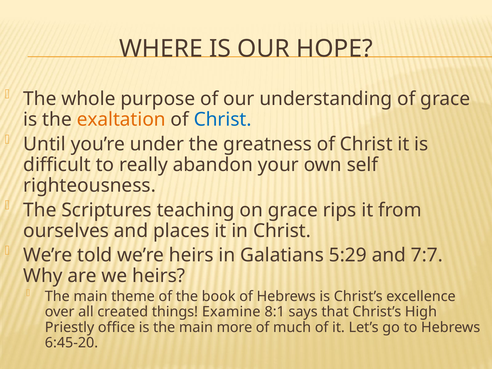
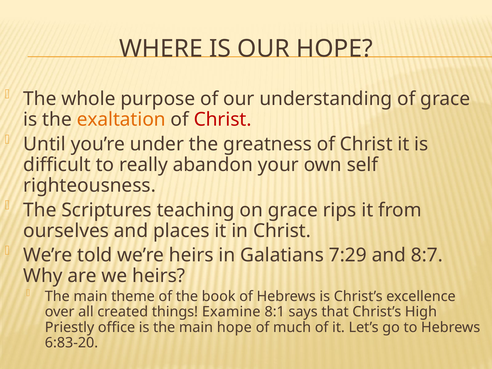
Christ at (223, 120) colour: blue -> red
5:29: 5:29 -> 7:29
7:7: 7:7 -> 8:7
main more: more -> hope
6:45-20: 6:45-20 -> 6:83-20
